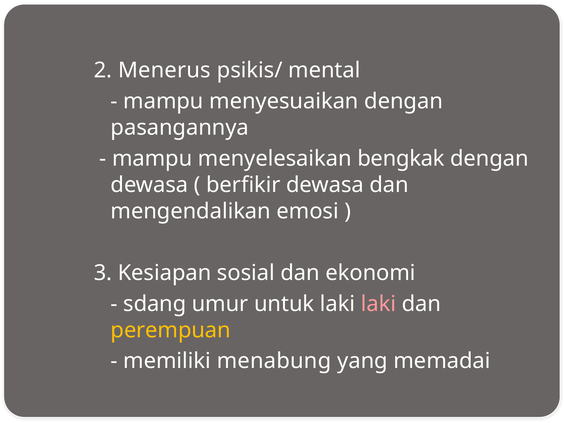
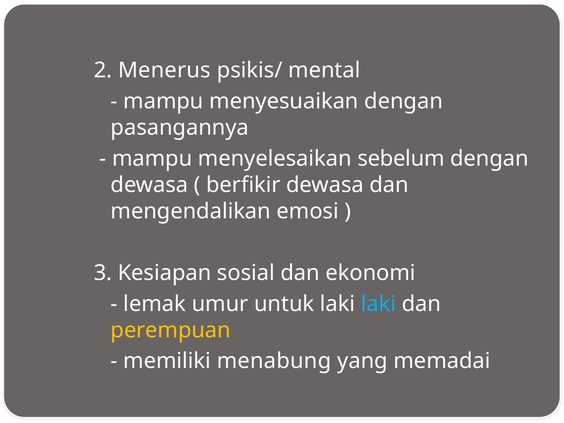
bengkak: bengkak -> sebelum
sdang: sdang -> lemak
laki at (379, 304) colour: pink -> light blue
